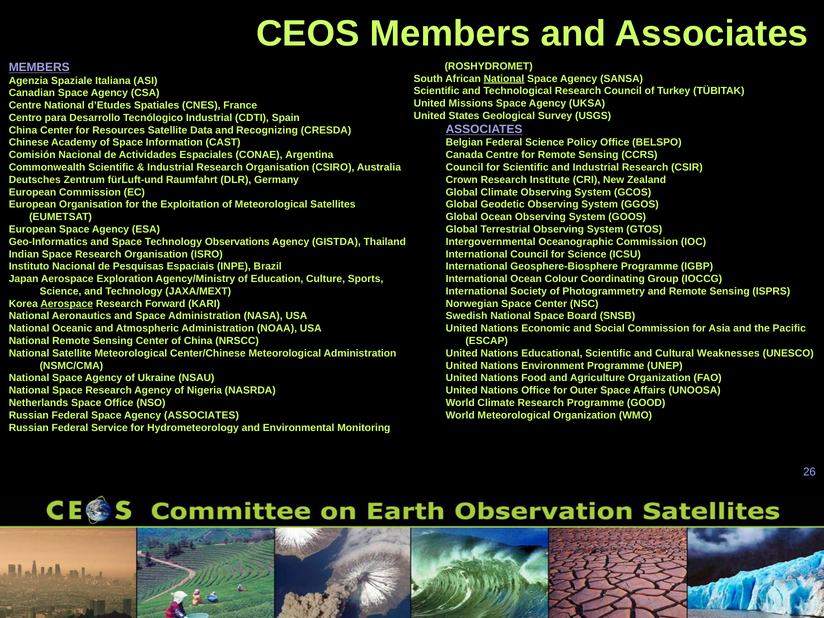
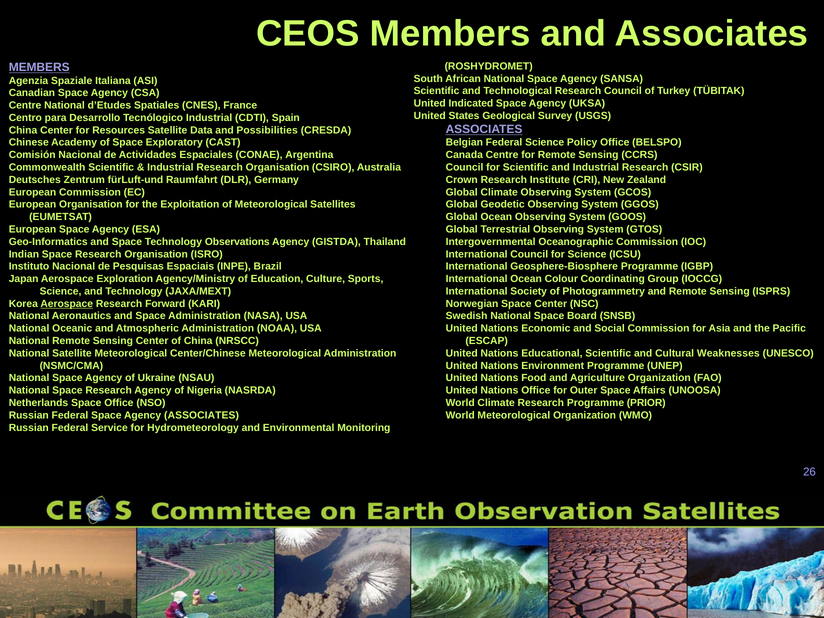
National at (504, 79) underline: present -> none
Missions: Missions -> Indicated
Recognizing: Recognizing -> Possibilities
Information: Information -> Exploratory
GOOD: GOOD -> PRIOR
